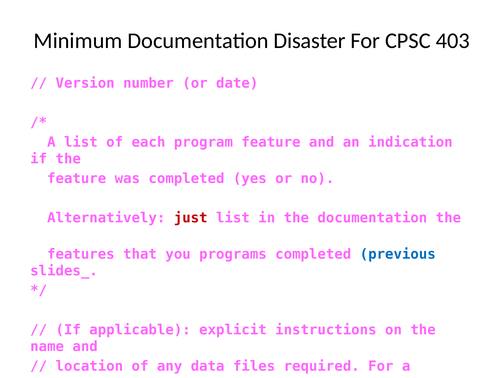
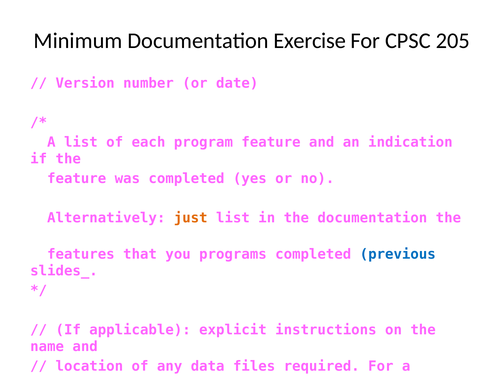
Disaster: Disaster -> Exercise
403: 403 -> 205
just colour: red -> orange
